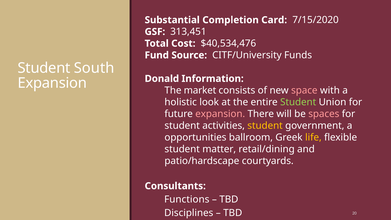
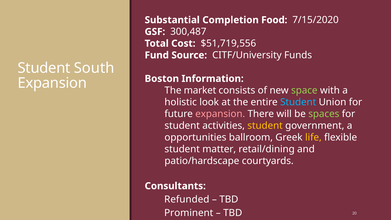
Card: Card -> Food
313,451: 313,451 -> 300,487
$40,534,476: $40,534,476 -> $51,719,556
Donald: Donald -> Boston
space colour: pink -> light green
Student at (298, 102) colour: light green -> light blue
spaces colour: pink -> light green
Functions: Functions -> Refunded
Disciplines: Disciplines -> Prominent
